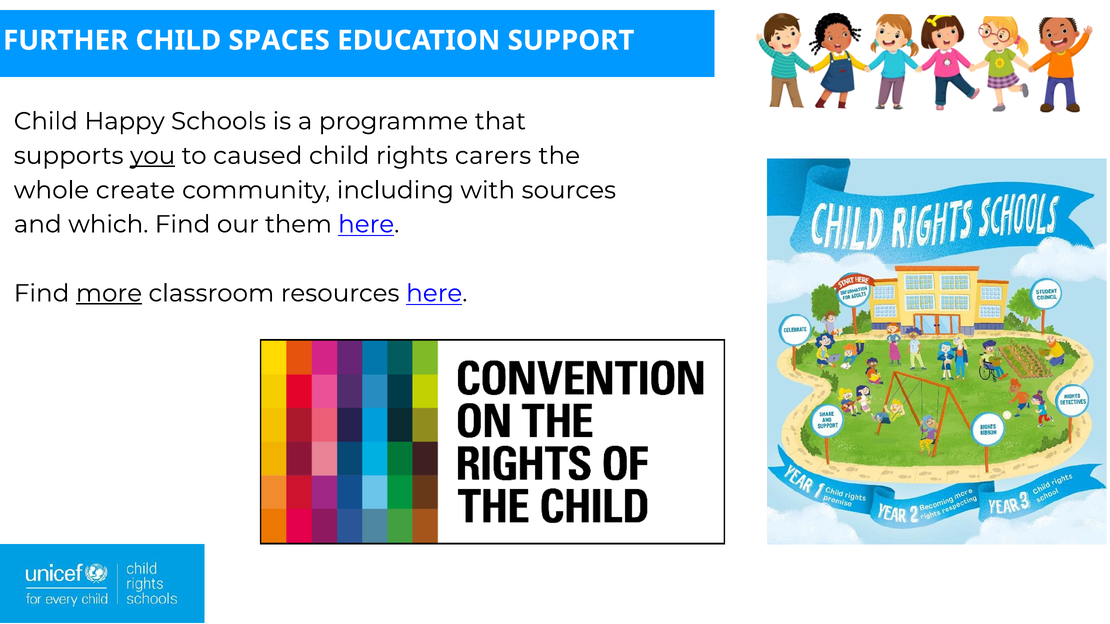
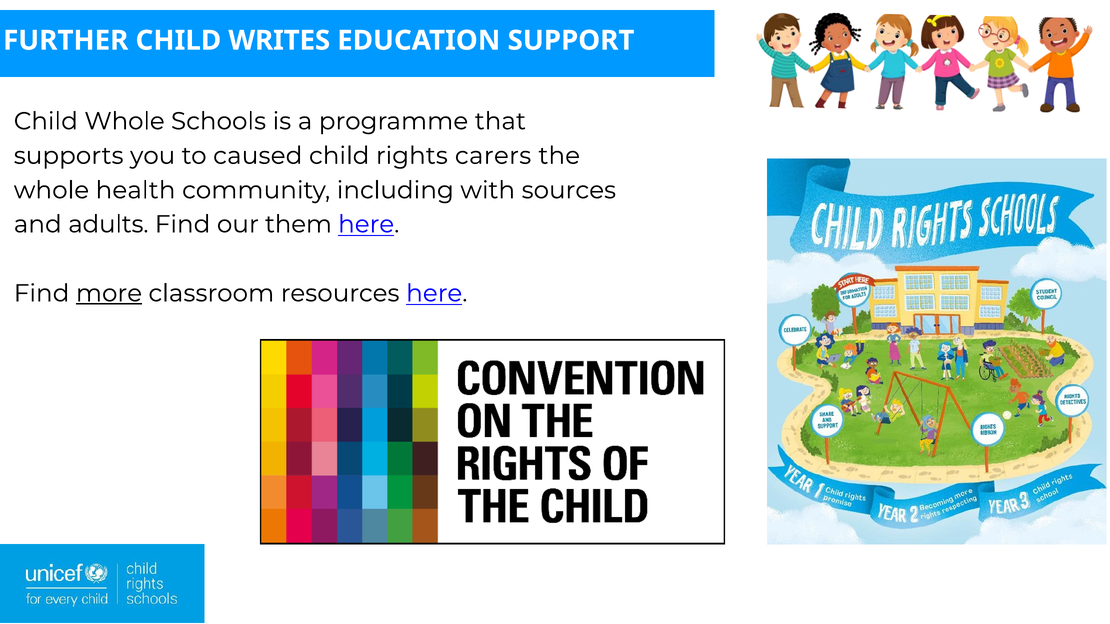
SPACES: SPACES -> WRITES
Child Happy: Happy -> Whole
you underline: present -> none
create: create -> health
which: which -> adults
